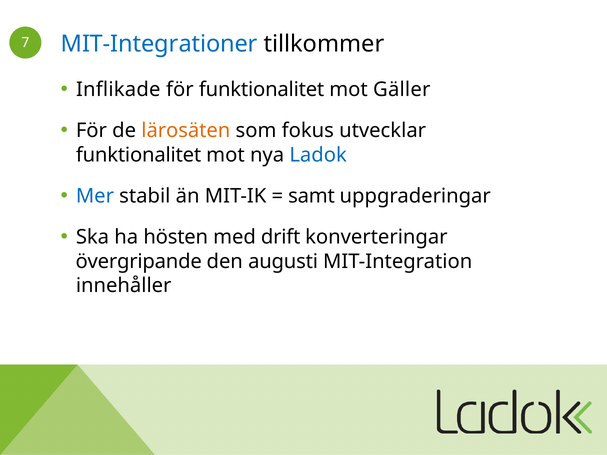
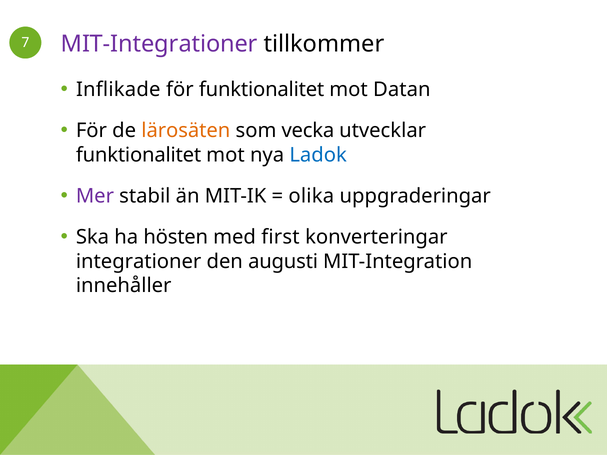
MIT-Integrationer colour: blue -> purple
Gäller: Gäller -> Datan
fokus: fokus -> vecka
Mer colour: blue -> purple
samt: samt -> olika
drift: drift -> first
övergripande: övergripande -> integrationer
